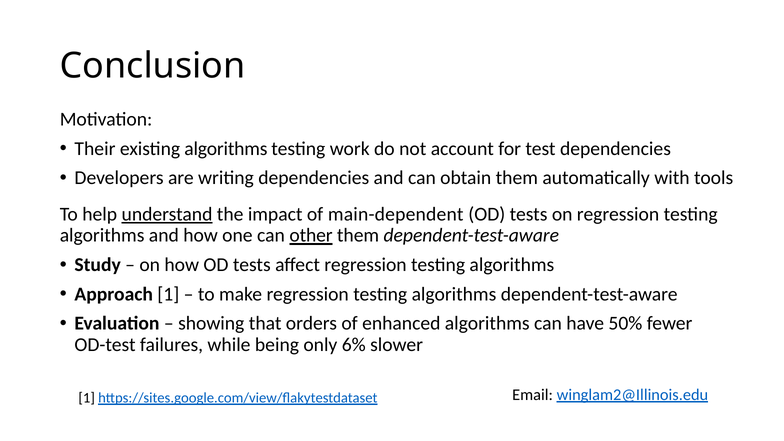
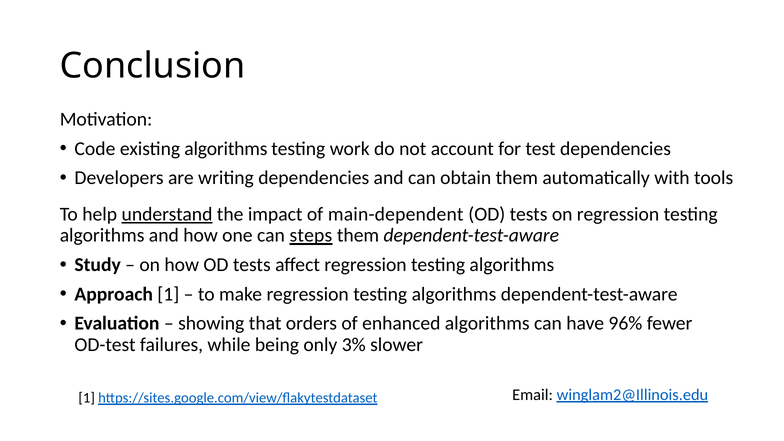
Their: Their -> Code
other: other -> steps
50%: 50% -> 96%
6%: 6% -> 3%
